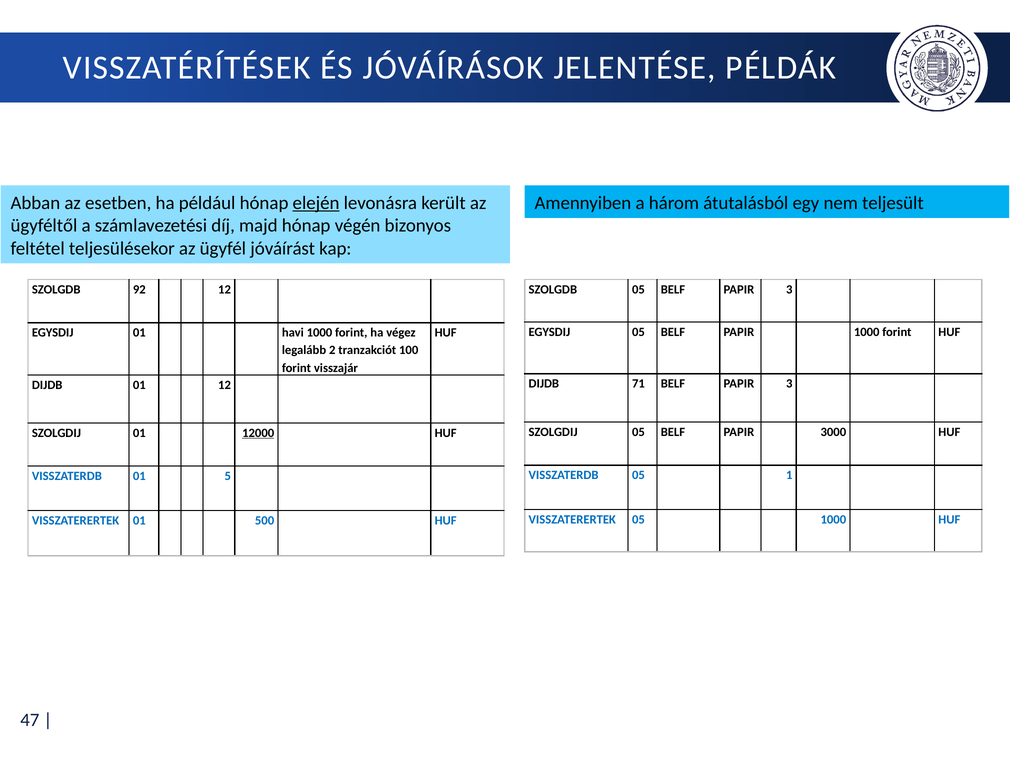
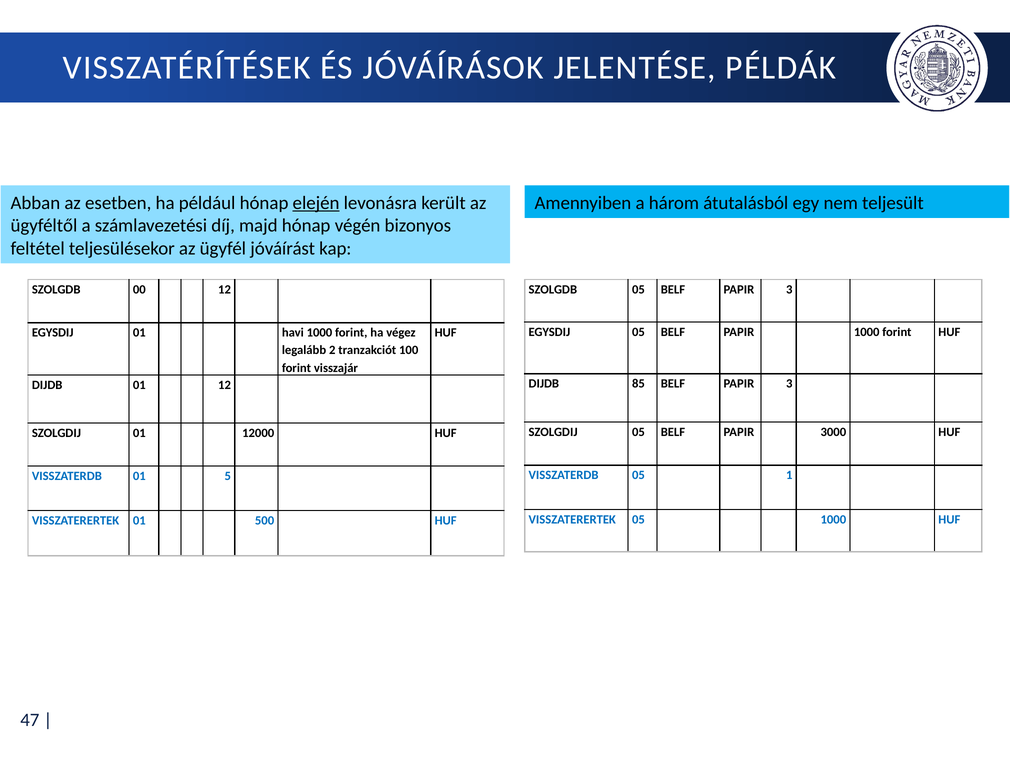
92: 92 -> 00
71: 71 -> 85
12000 underline: present -> none
